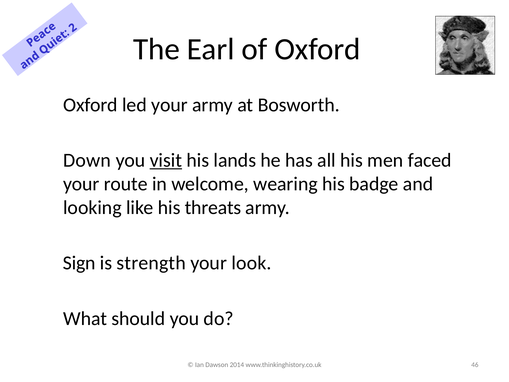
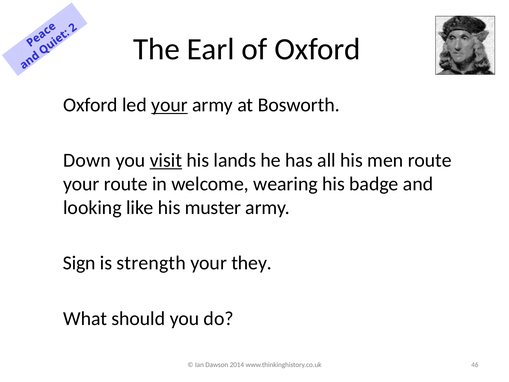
your at (170, 105) underline: none -> present
men faced: faced -> route
threats: threats -> muster
look: look -> they
